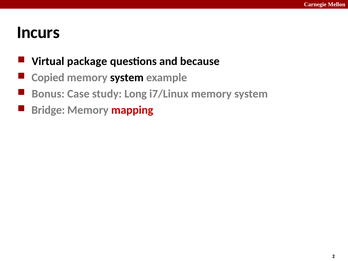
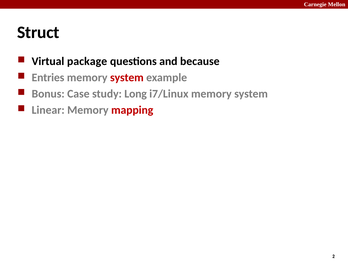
Incurs: Incurs -> Struct
Copied: Copied -> Entries
system at (127, 78) colour: black -> red
Bridge: Bridge -> Linear
